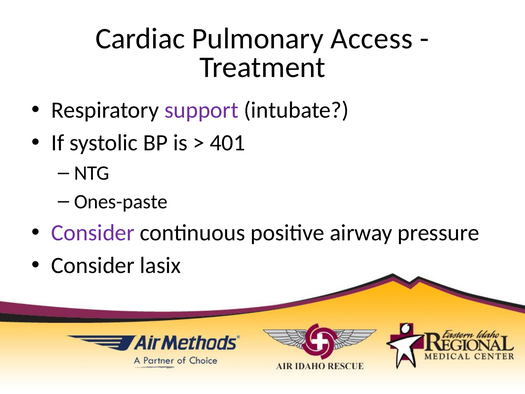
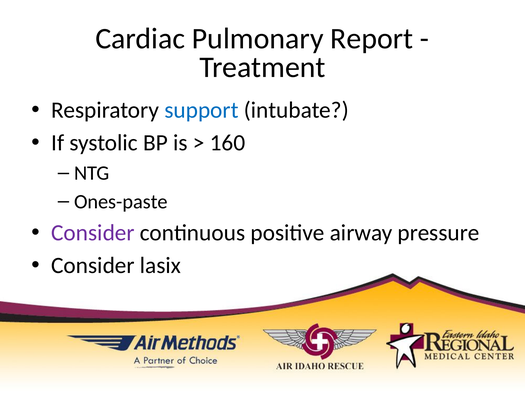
Access: Access -> Report
support colour: purple -> blue
401: 401 -> 160
